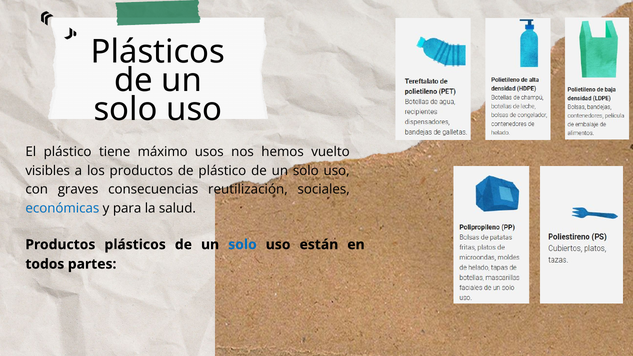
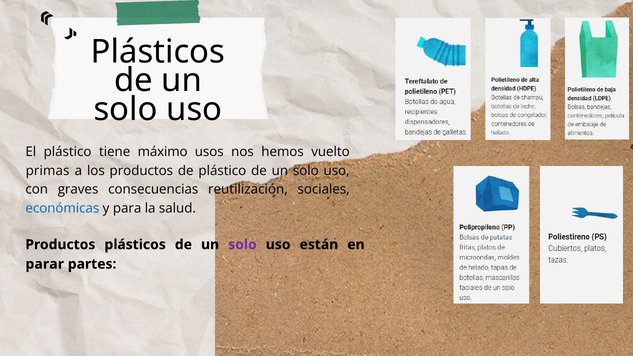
visibles: visibles -> primas
solo at (242, 245) colour: blue -> purple
todos: todos -> parar
